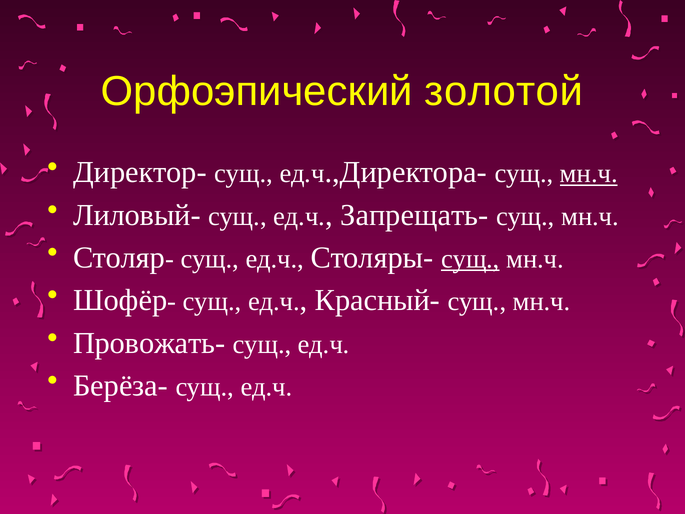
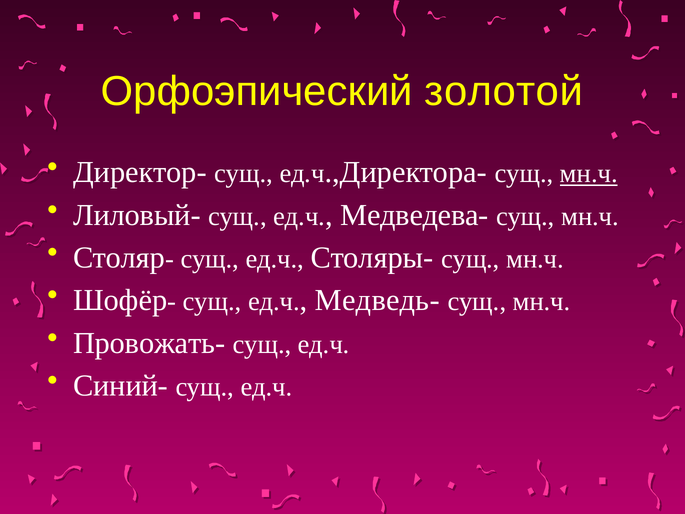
Запрещать-: Запрещать- -> Медведева-
сущ at (470, 259) underline: present -> none
Красный-: Красный- -> Медведь-
Берёза-: Берёза- -> Синий-
